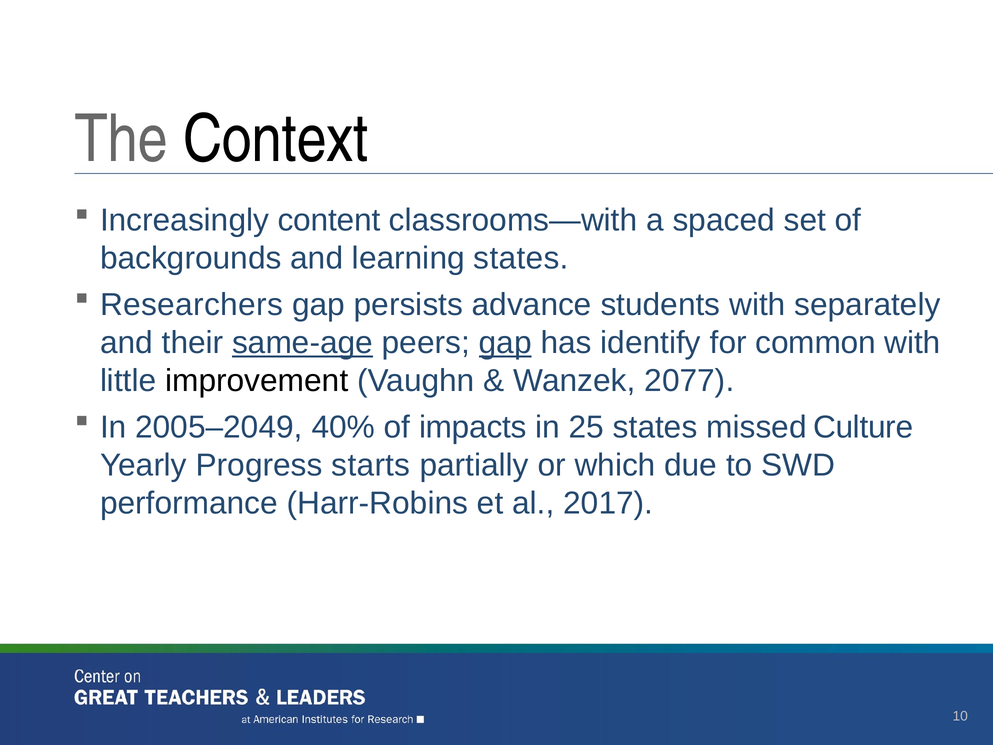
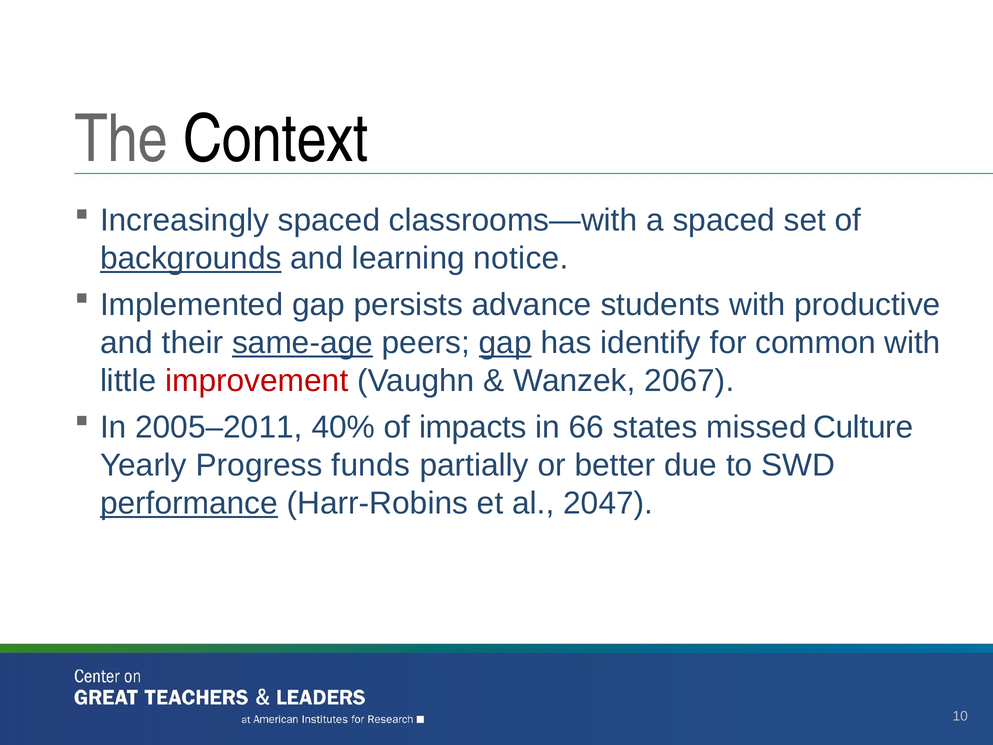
Increasingly content: content -> spaced
backgrounds underline: none -> present
learning states: states -> notice
Researchers: Researchers -> Implemented
separately: separately -> productive
improvement colour: black -> red
2077: 2077 -> 2067
2005–2049: 2005–2049 -> 2005–2011
25: 25 -> 66
starts: starts -> funds
which: which -> better
performance underline: none -> present
2017: 2017 -> 2047
